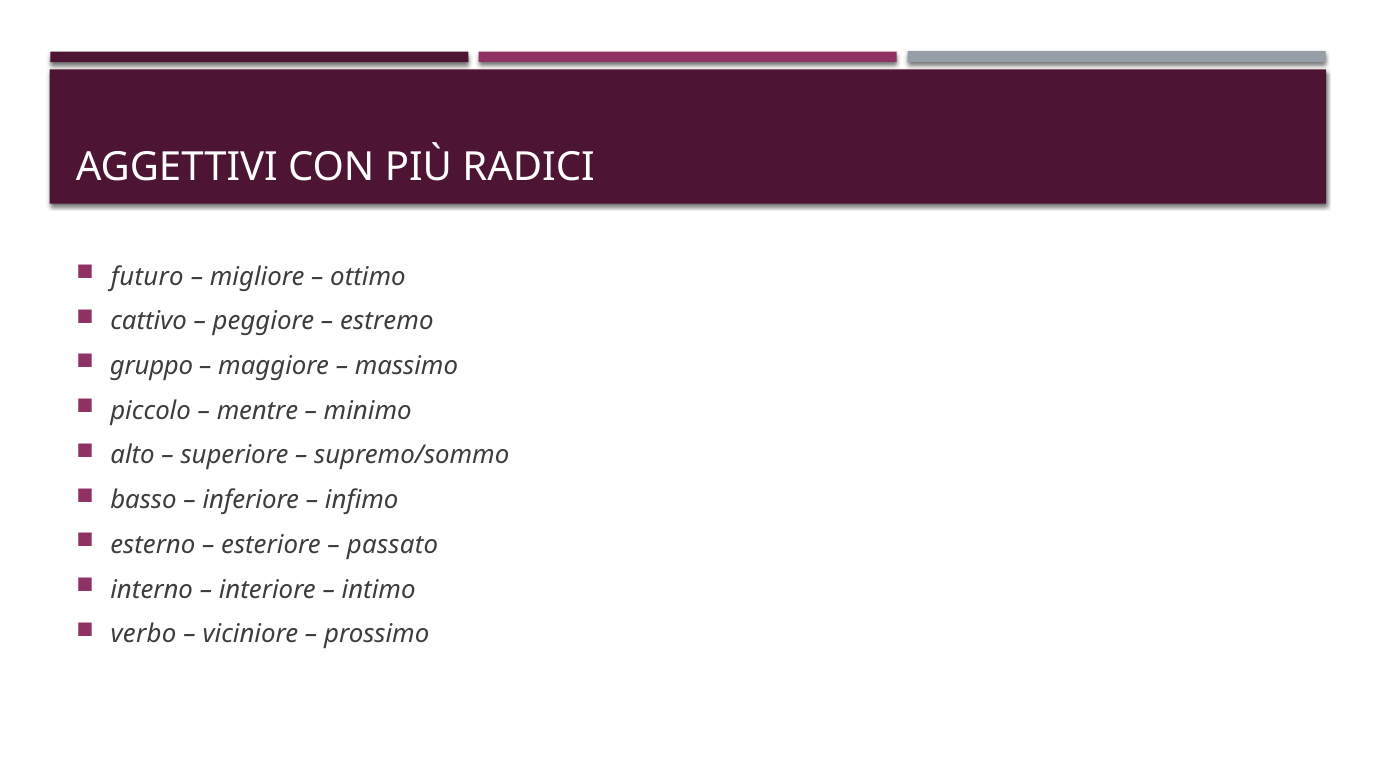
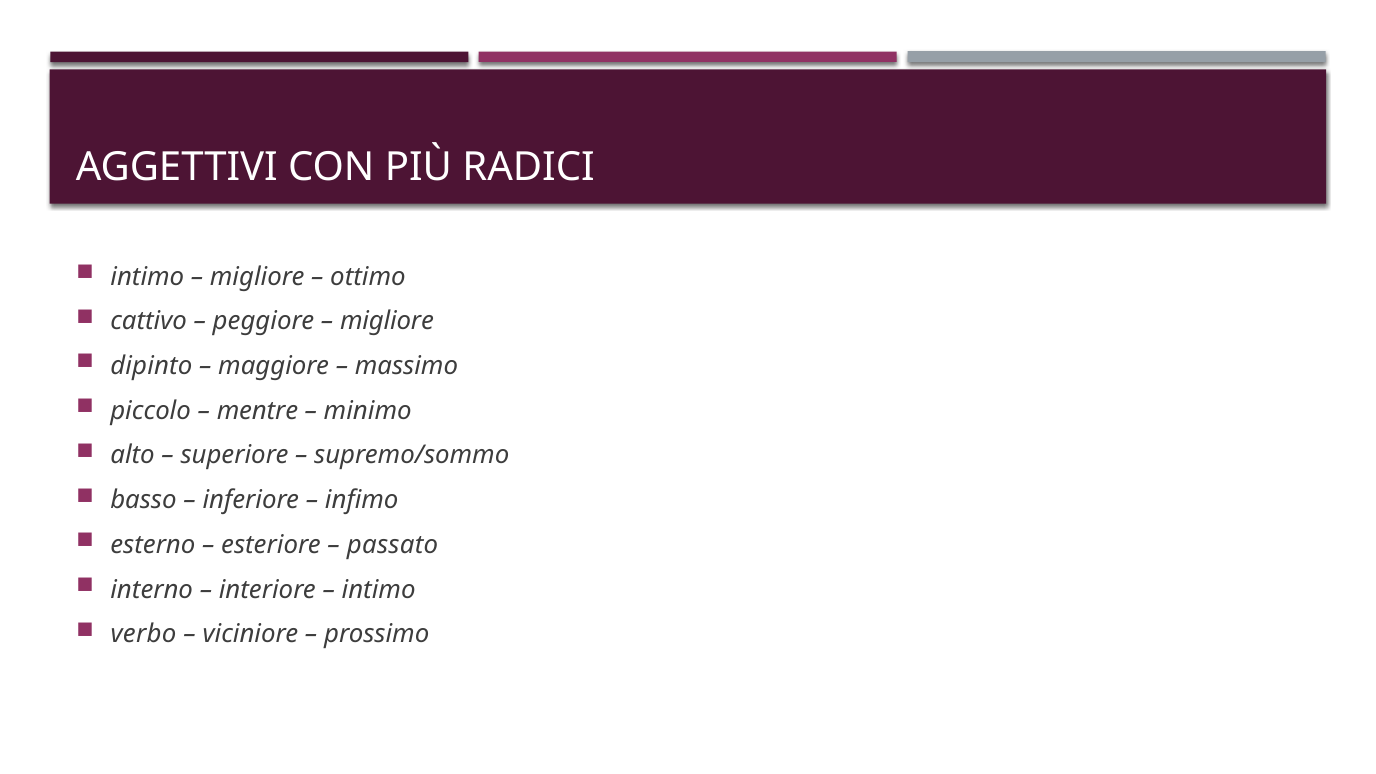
futuro at (147, 277): futuro -> intimo
estremo at (387, 321): estremo -> migliore
gruppo: gruppo -> dipinto
